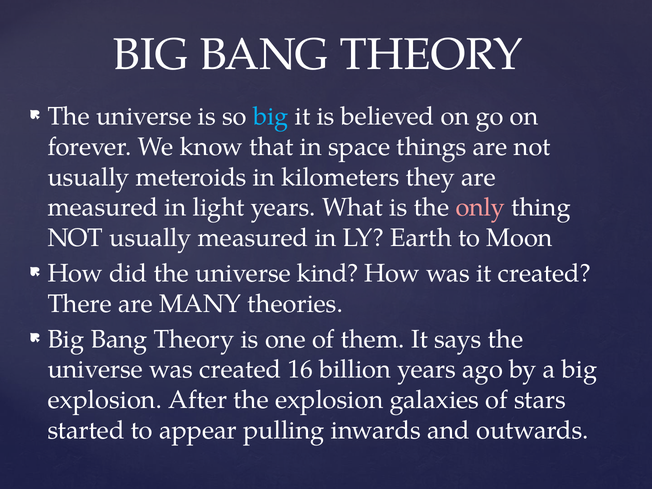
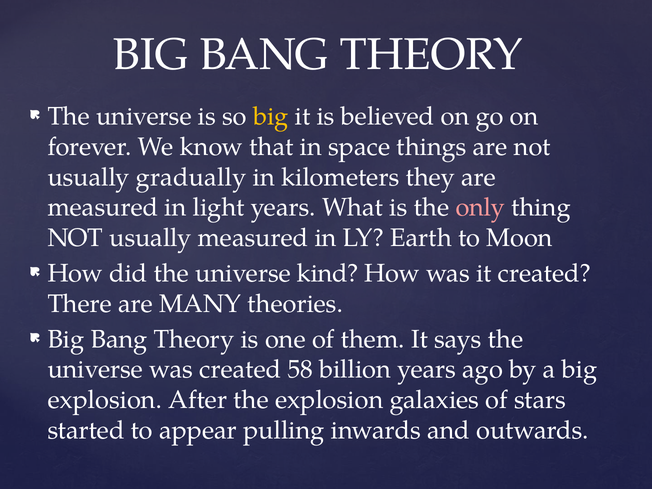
big at (271, 116) colour: light blue -> yellow
meteroids: meteroids -> gradually
16: 16 -> 58
